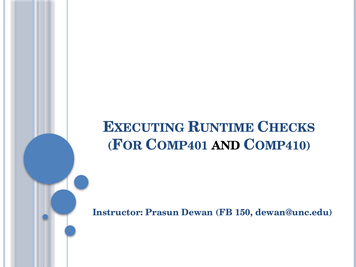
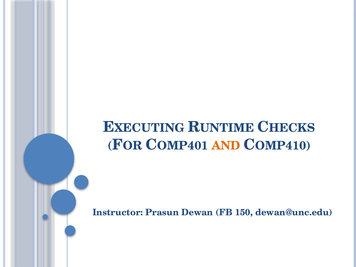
AND colour: black -> orange
